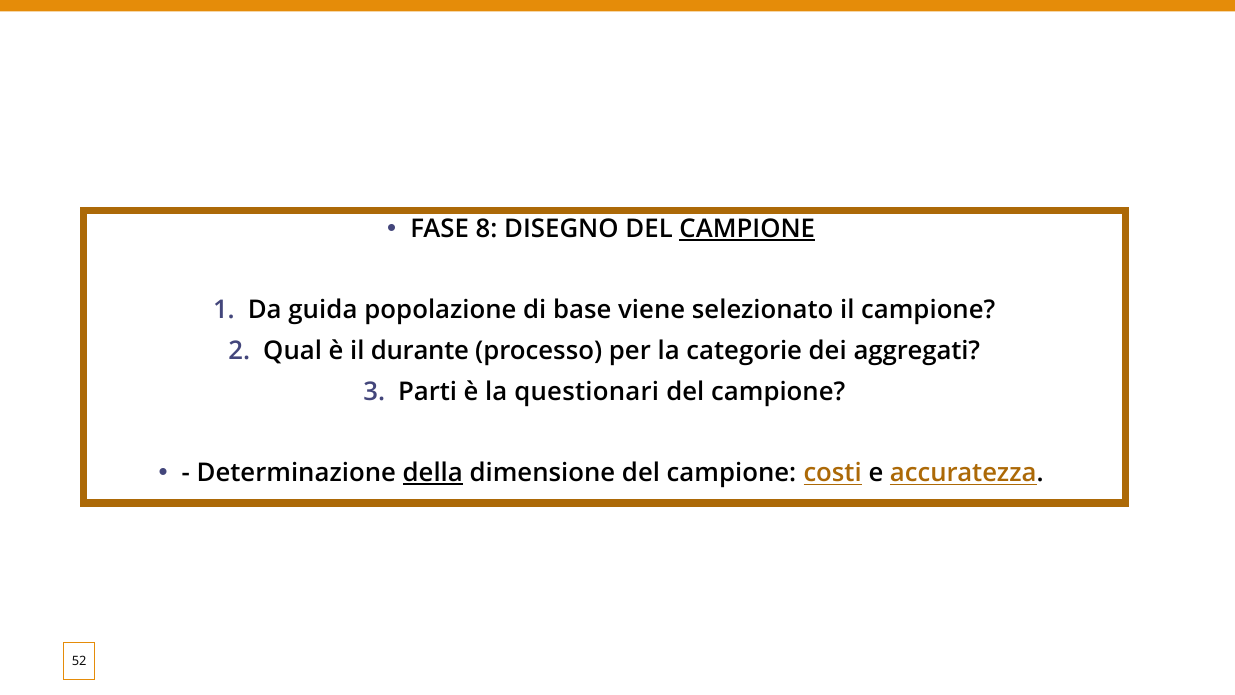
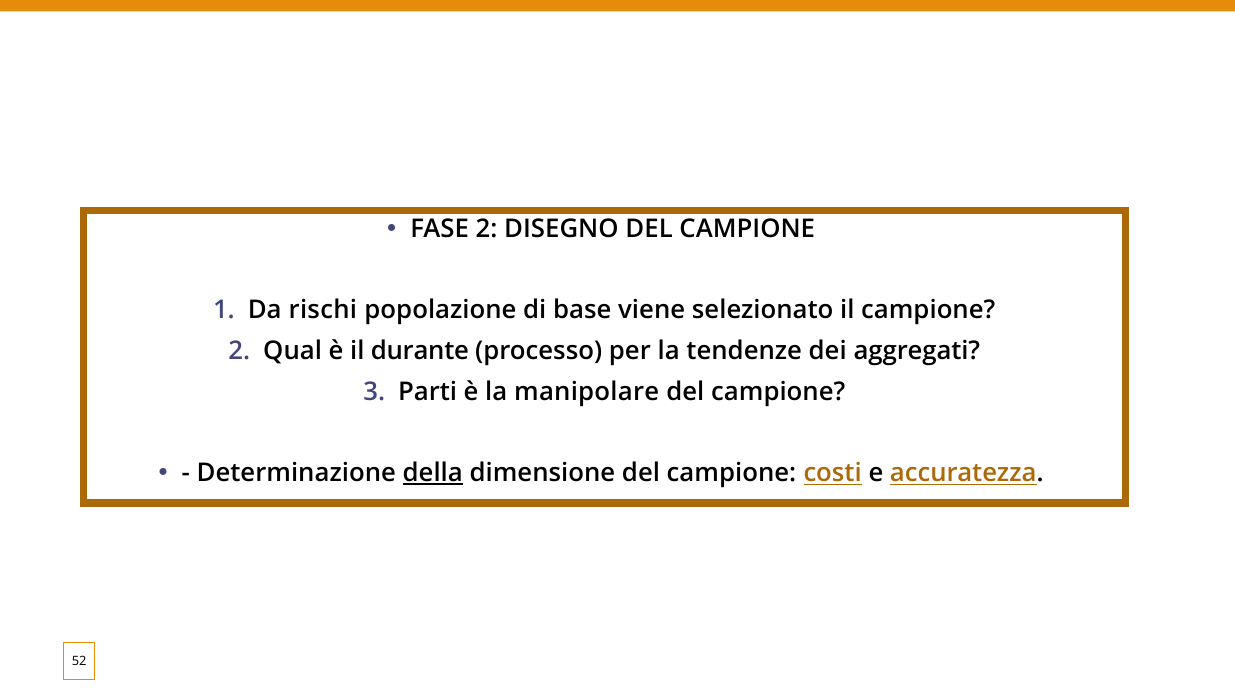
FASE 8: 8 -> 2
CAMPIONE at (747, 229) underline: present -> none
guida: guida -> rischi
categorie: categorie -> tendenze
questionari: questionari -> manipolare
